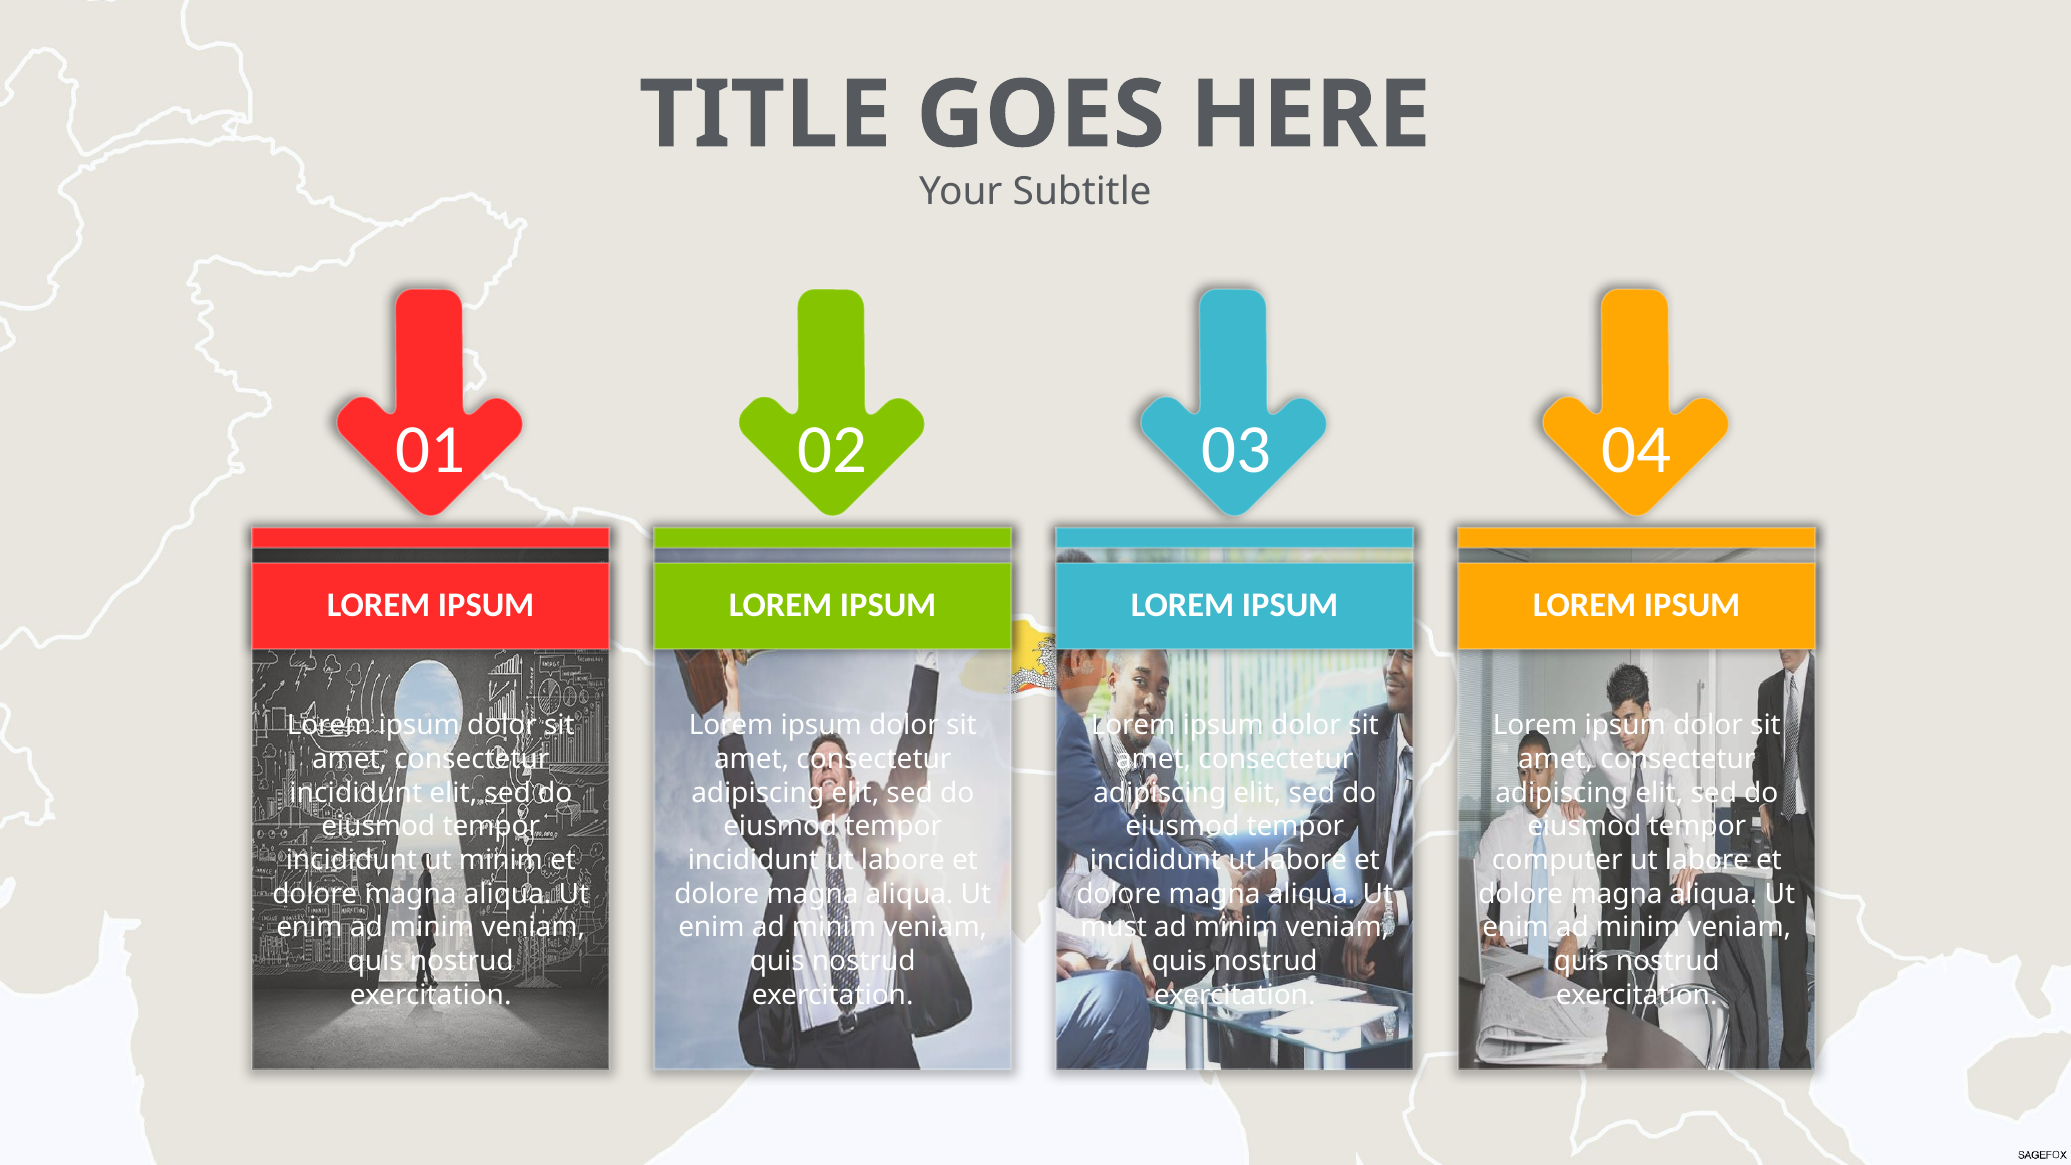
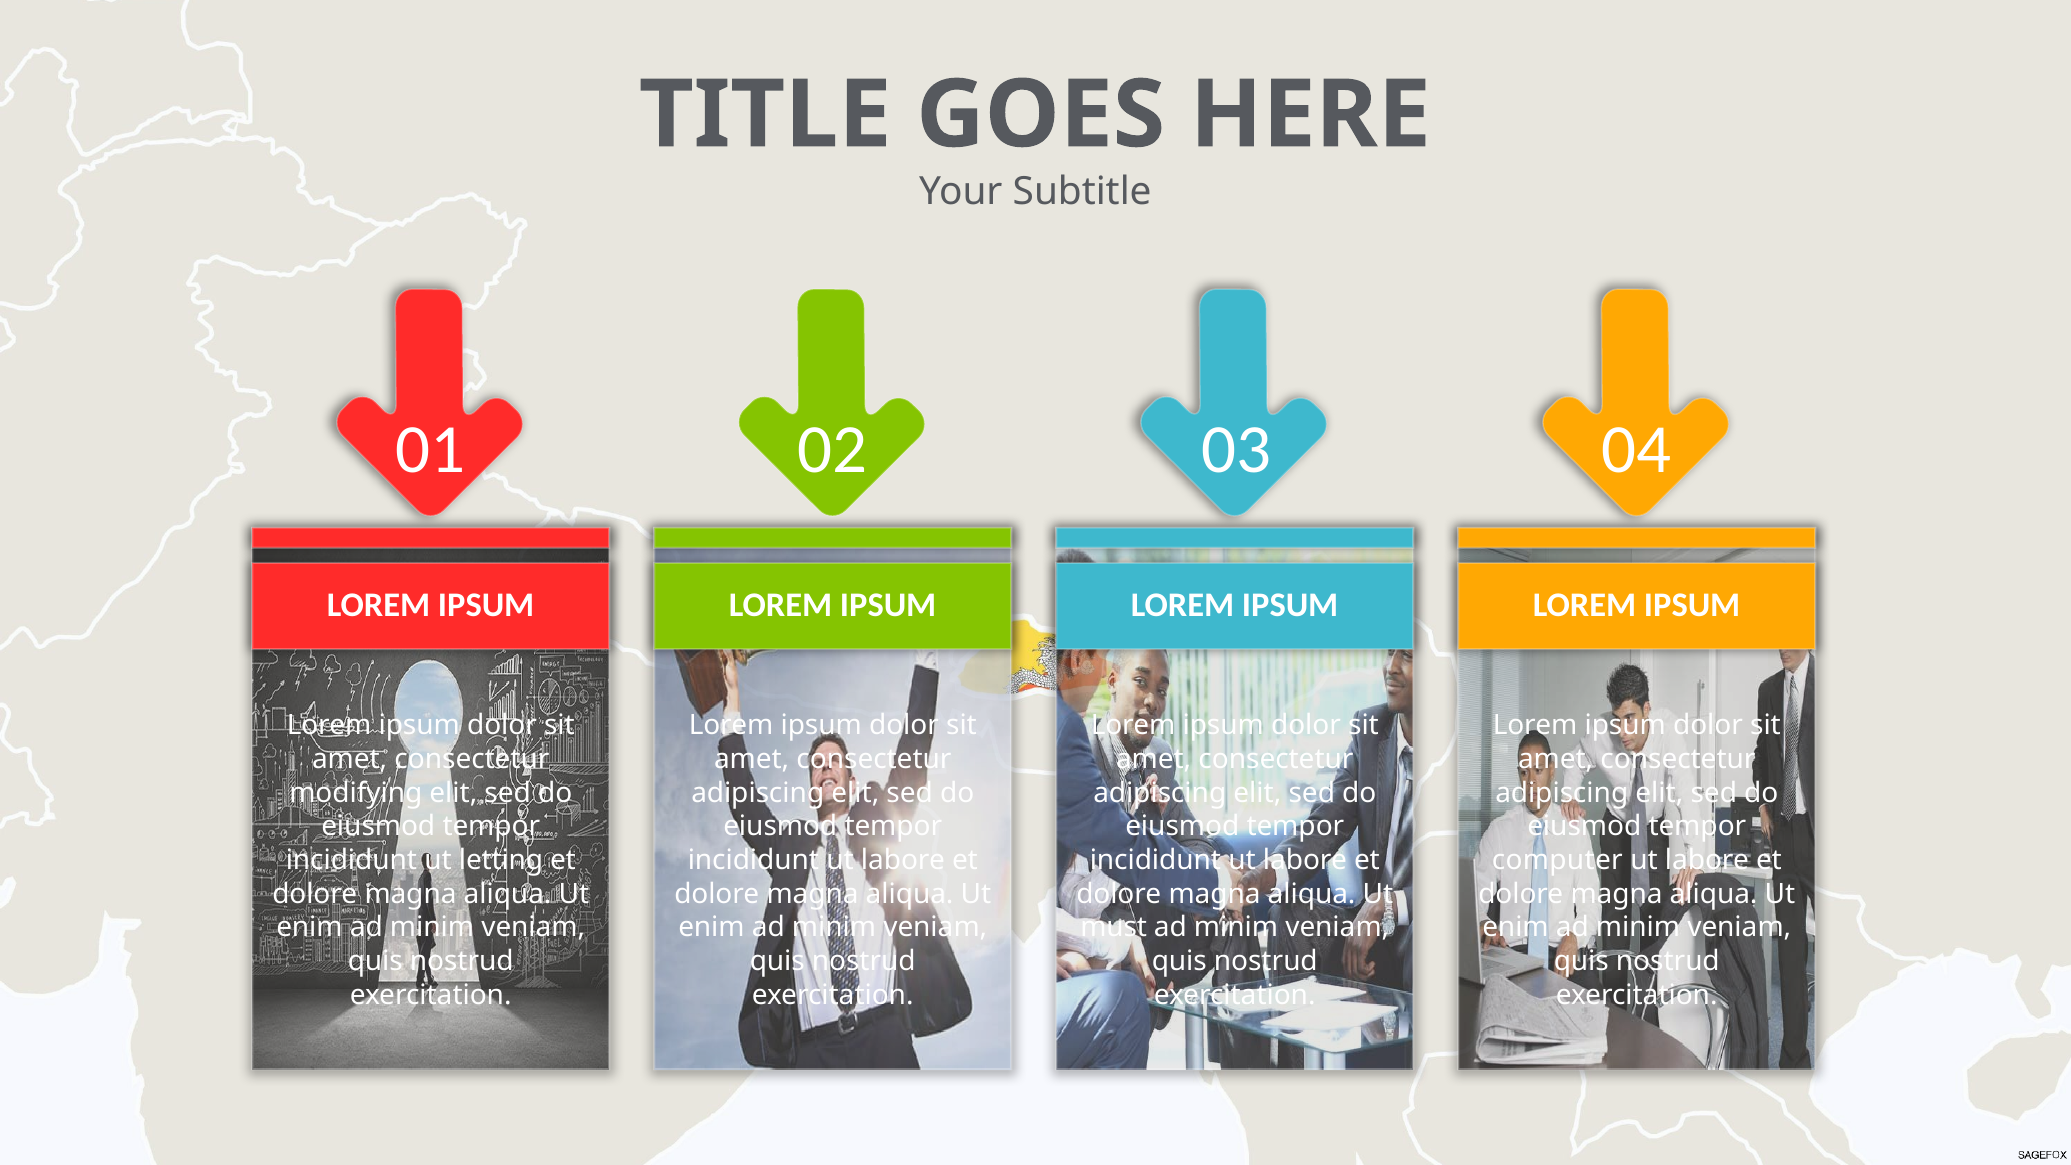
incididunt at (356, 793): incididunt -> modifying
ut minim: minim -> letting
